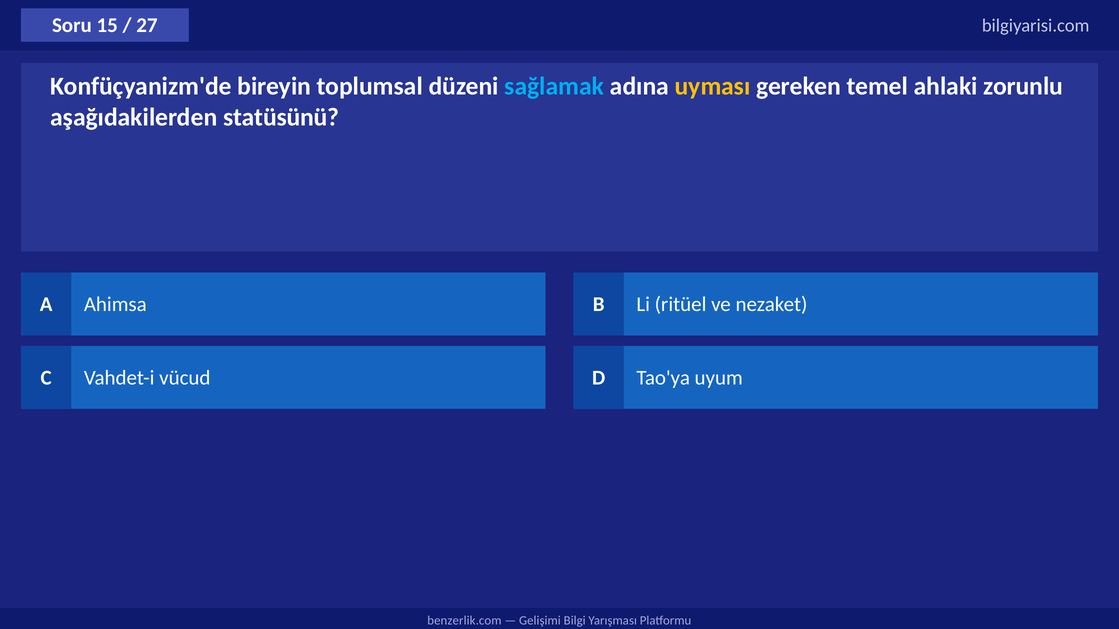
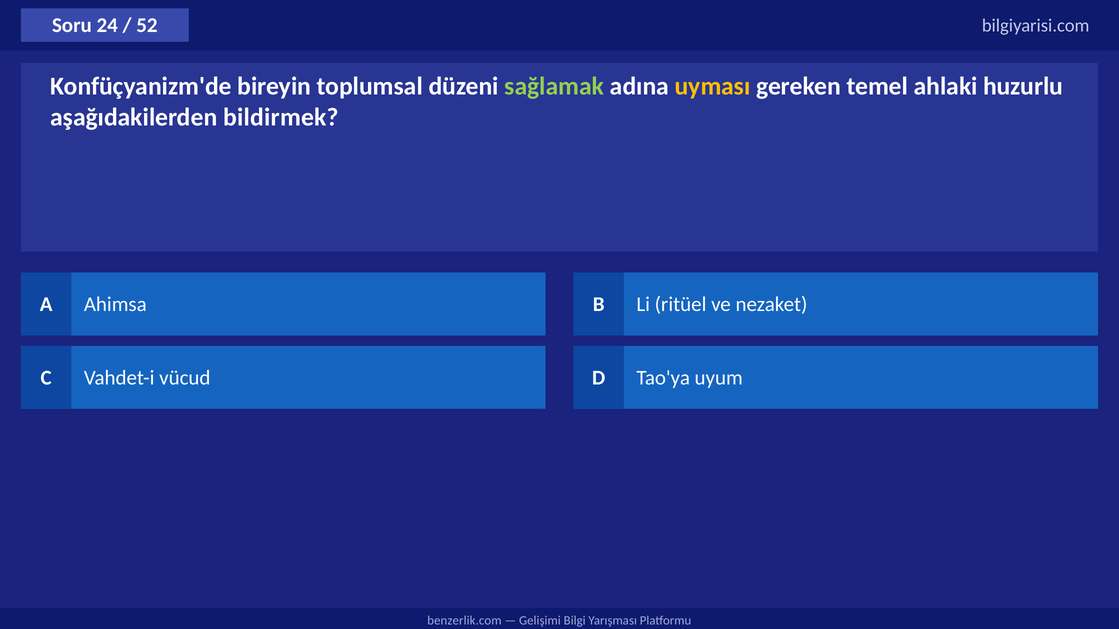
15: 15 -> 24
27: 27 -> 52
sağlamak colour: light blue -> light green
zorunlu: zorunlu -> huzurlu
statüsünü: statüsünü -> bildirmek
